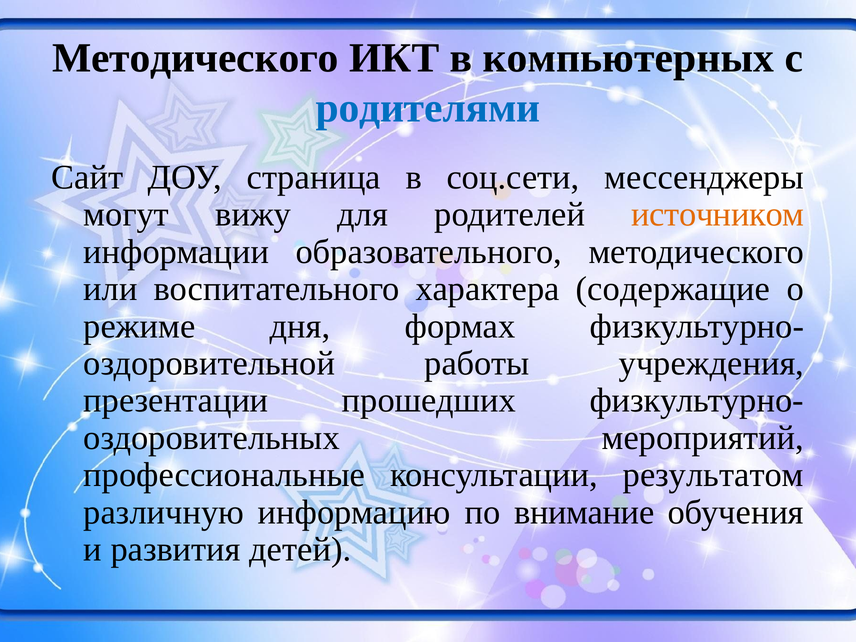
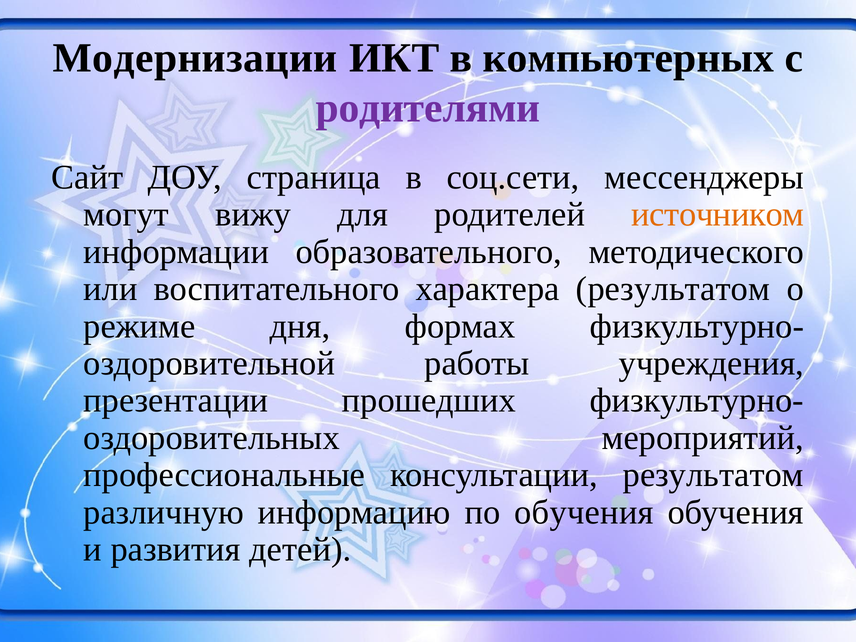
Методического at (195, 58): Методического -> Модернизации
родителями colour: blue -> purple
характера содержащие: содержащие -> результатом
по внимание: внимание -> обучения
